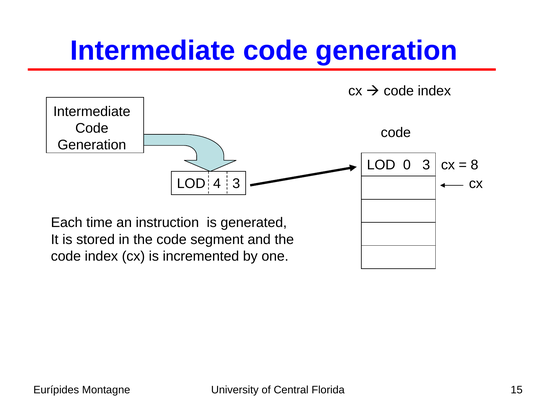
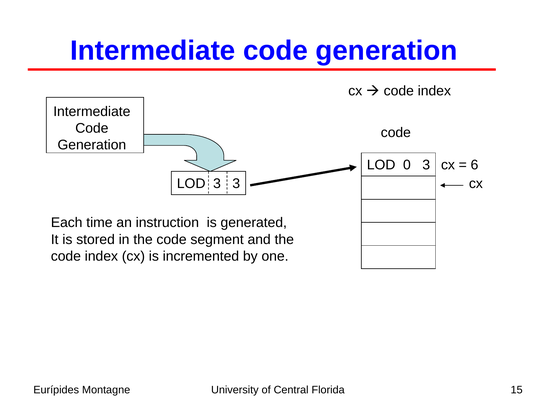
8: 8 -> 6
LOD 4: 4 -> 3
